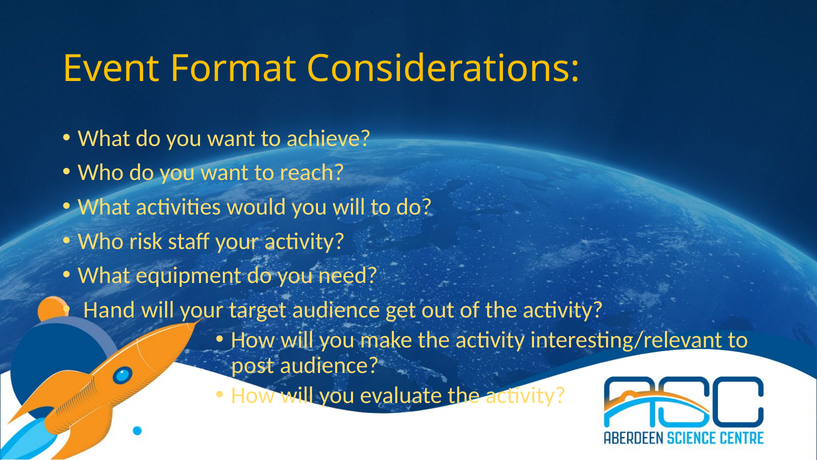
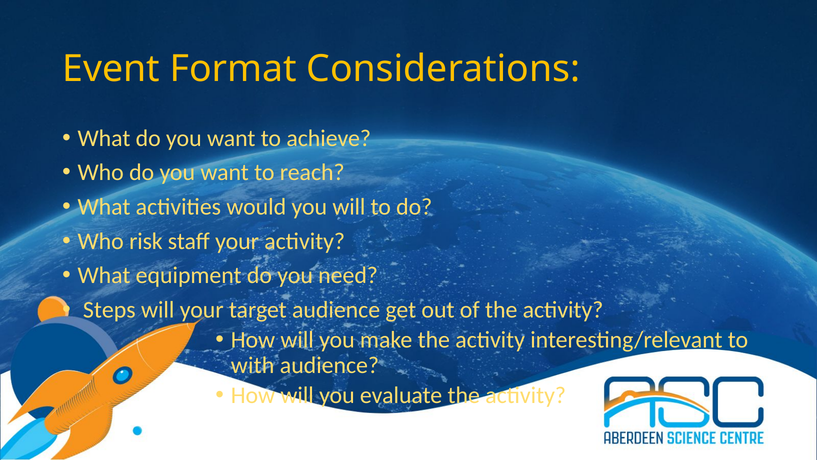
Hand: Hand -> Steps
post: post -> with
